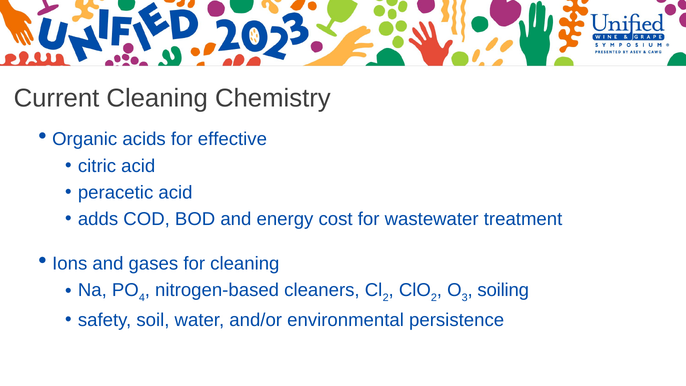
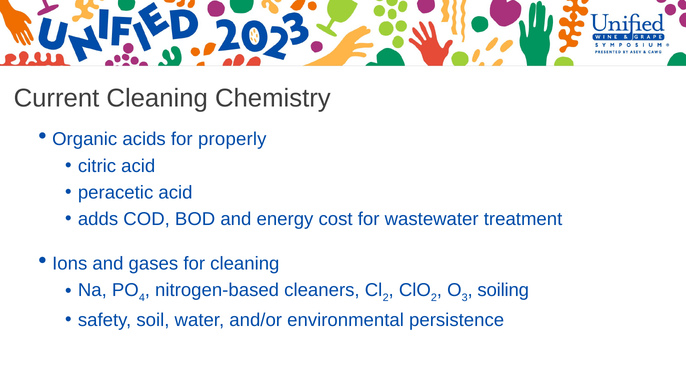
effective: effective -> properly
